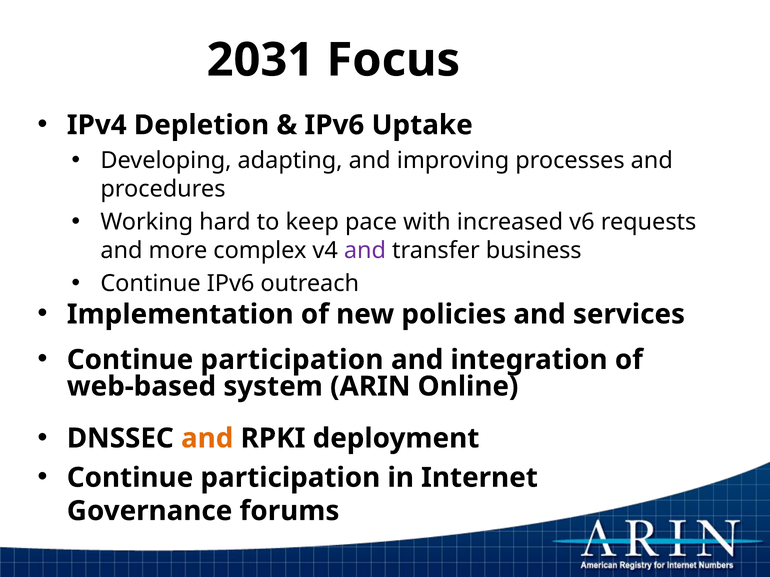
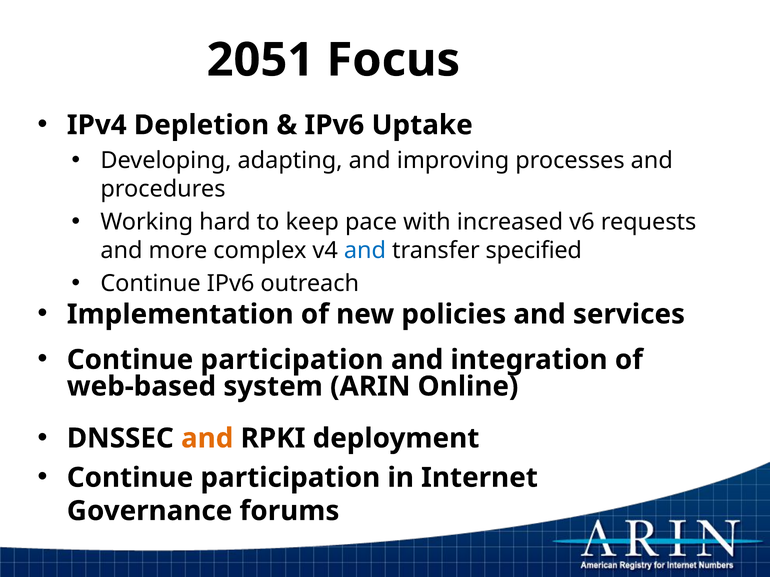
2031: 2031 -> 2051
and at (365, 251) colour: purple -> blue
business: business -> specified
